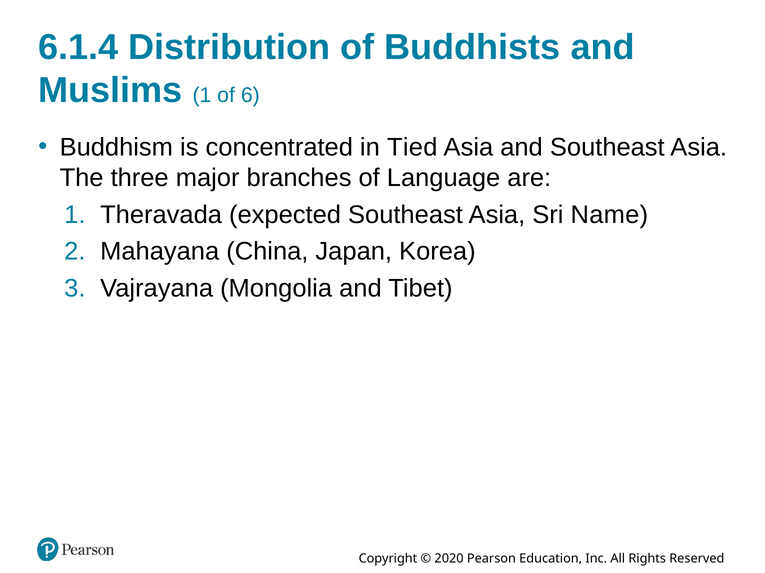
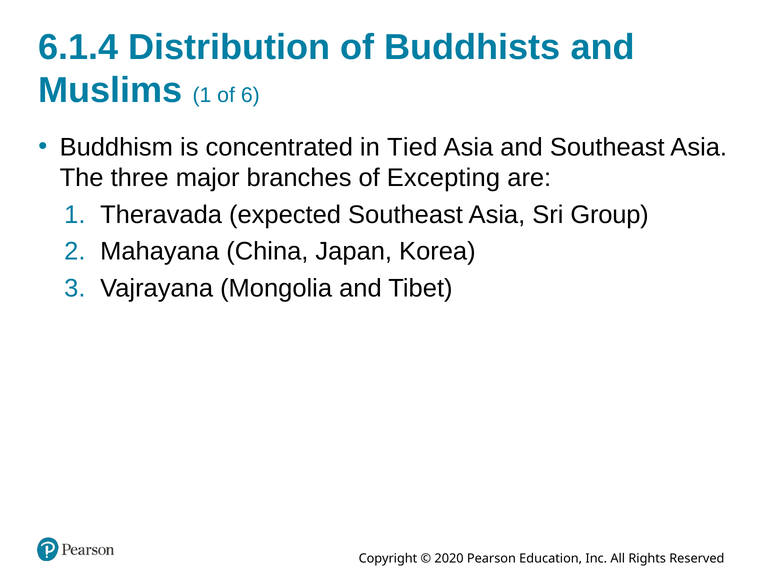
Language: Language -> Excepting
Name: Name -> Group
